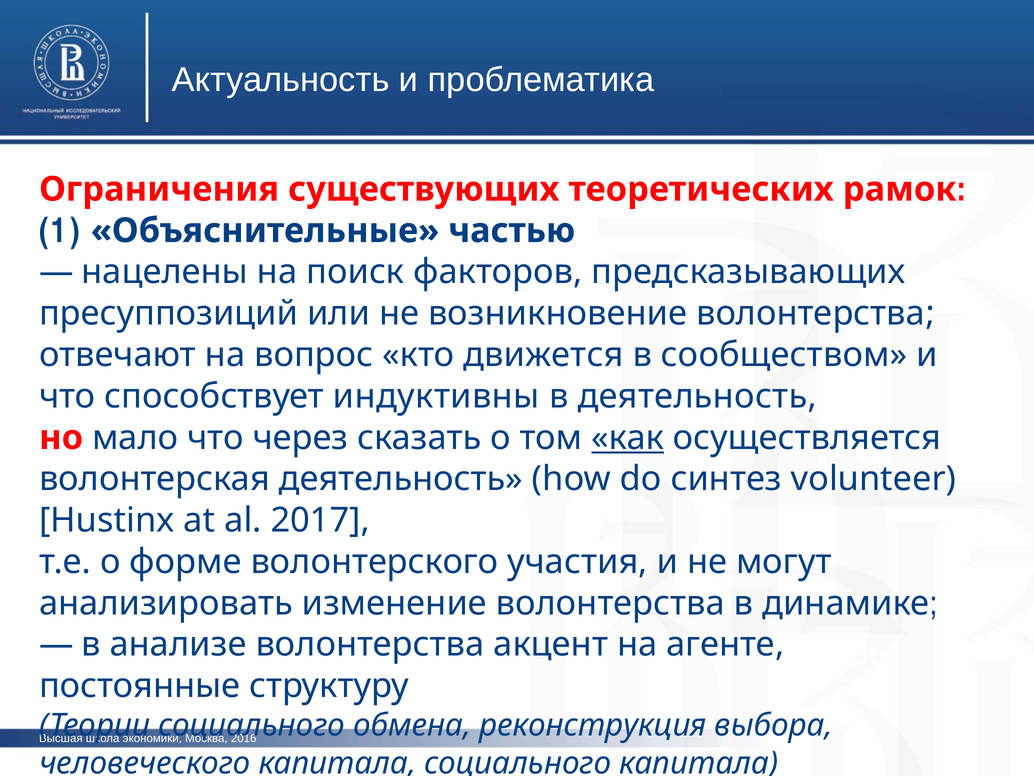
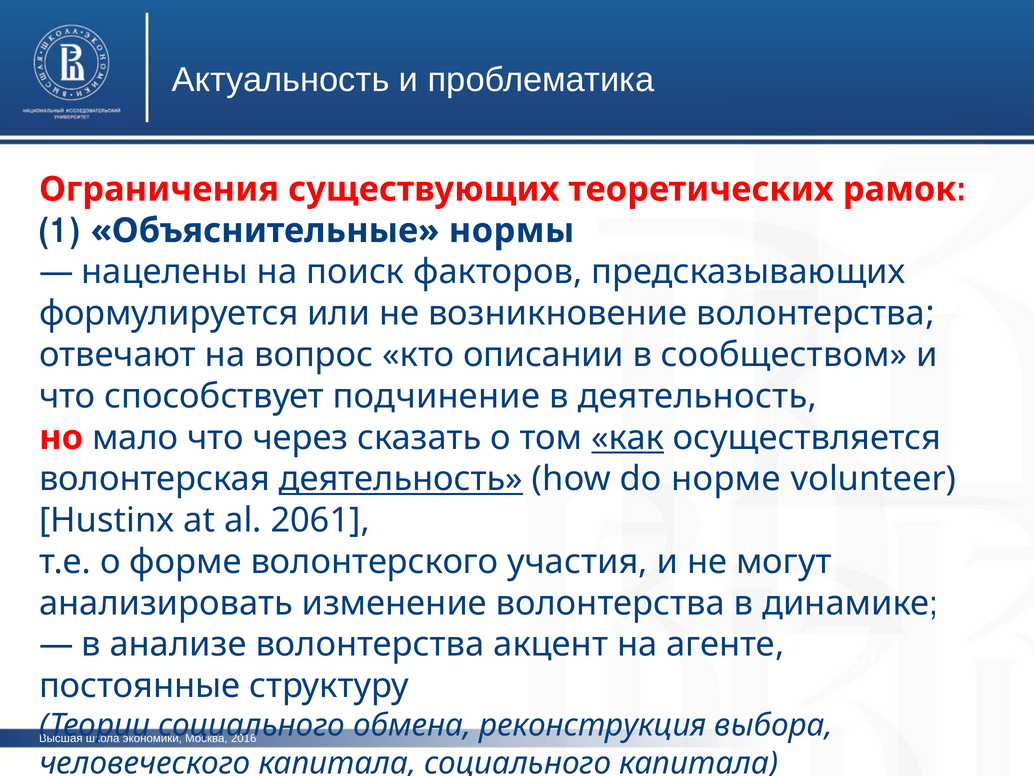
частью: частью -> нормы
пресуппозиций: пресуппозиций -> формулируется
движется: движется -> описании
индуктивны: индуктивны -> подчинение
деятельность at (401, 479) underline: none -> present
синтез: синтез -> норме
2017: 2017 -> 2061
